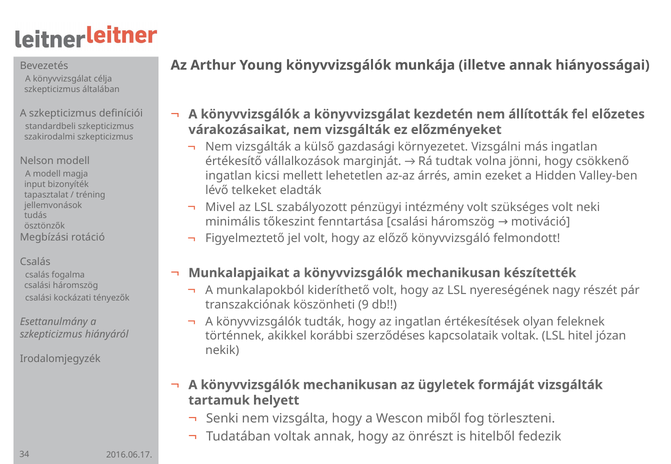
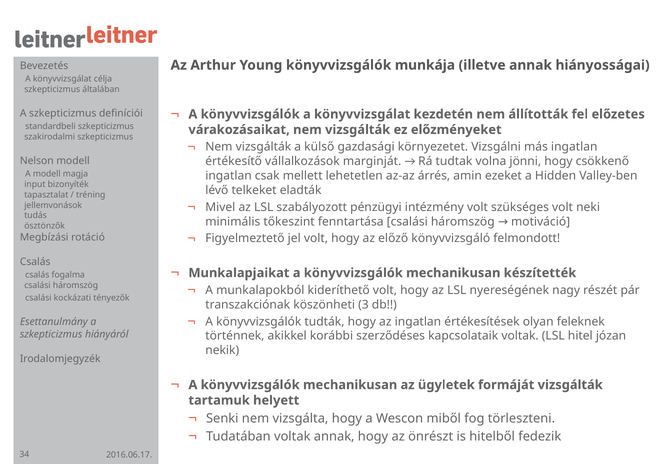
kicsi: kicsi -> csak
9: 9 -> 3
